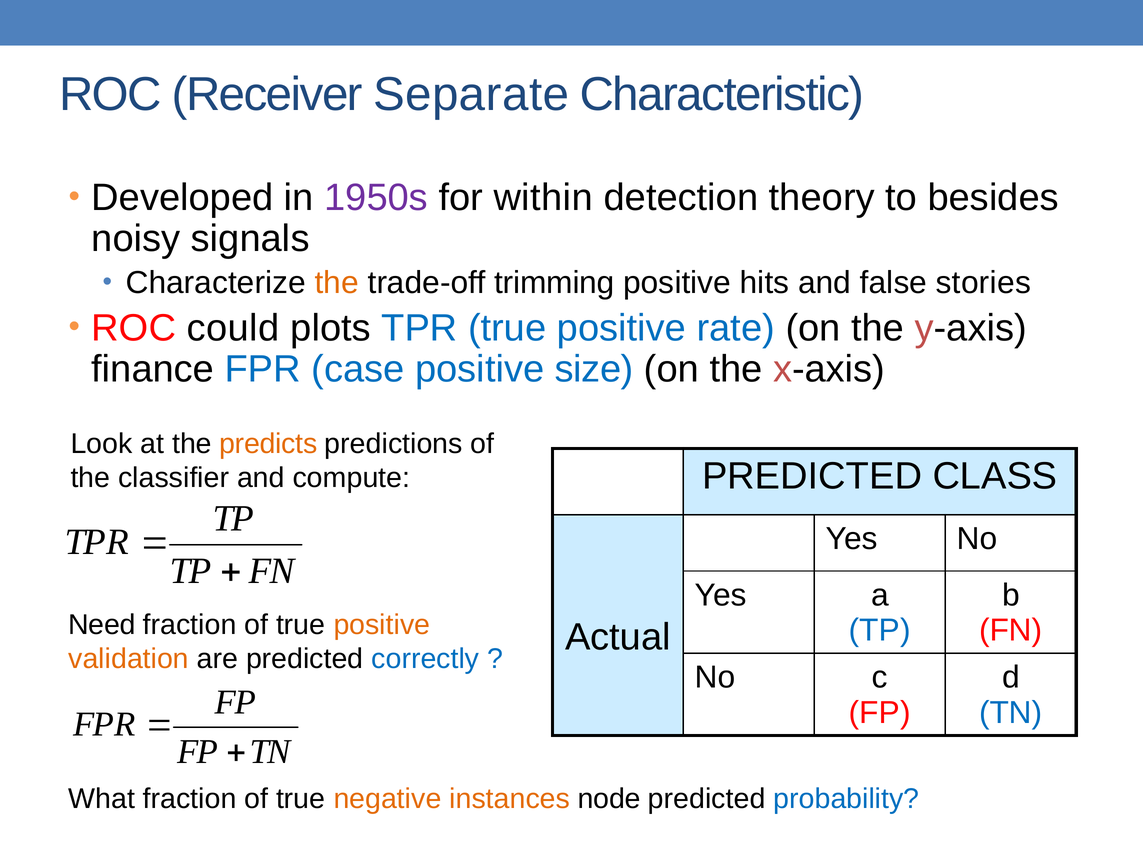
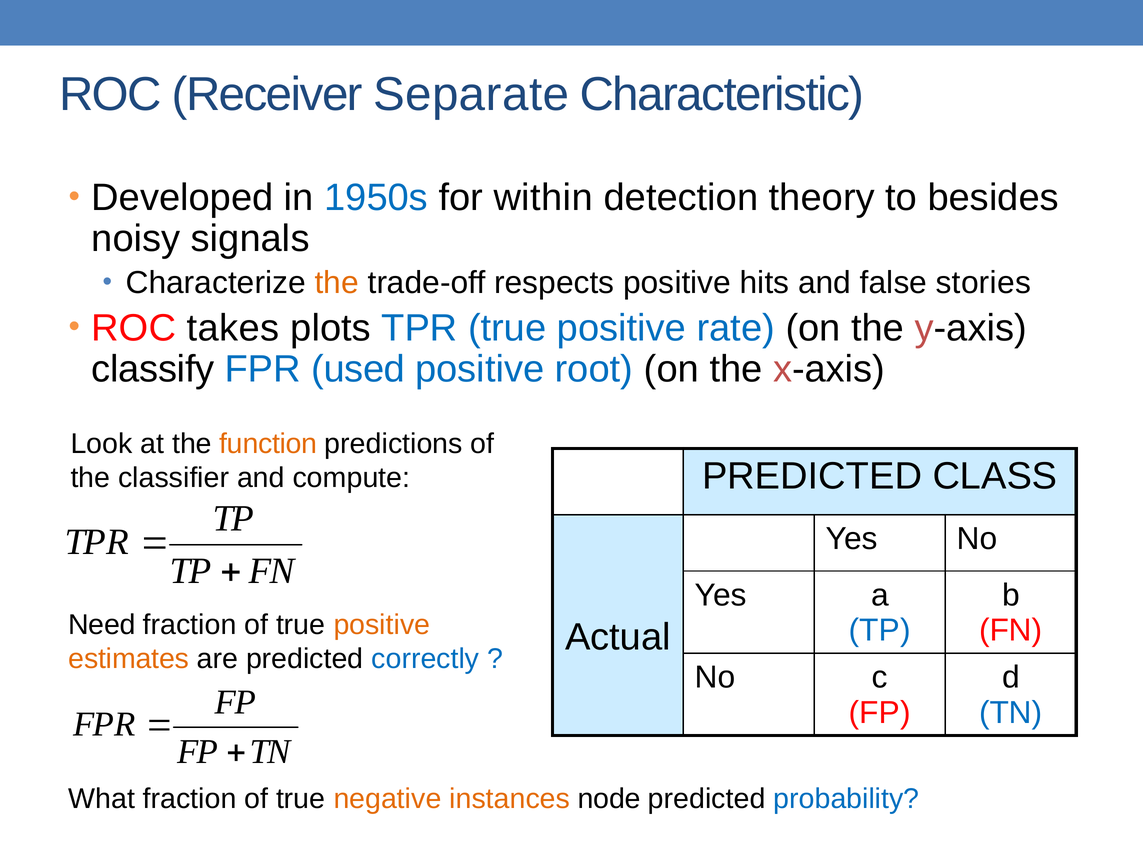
1950s colour: purple -> blue
trimming: trimming -> respects
could: could -> takes
finance: finance -> classify
case: case -> used
size: size -> root
predicts: predicts -> function
validation: validation -> estimates
